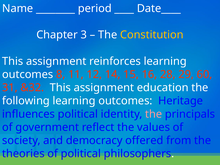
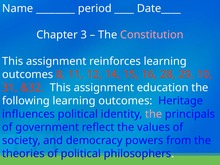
Constitution colour: yellow -> pink
60: 60 -> 10
offered: offered -> powers
